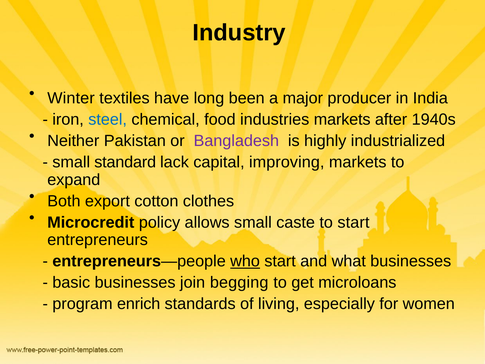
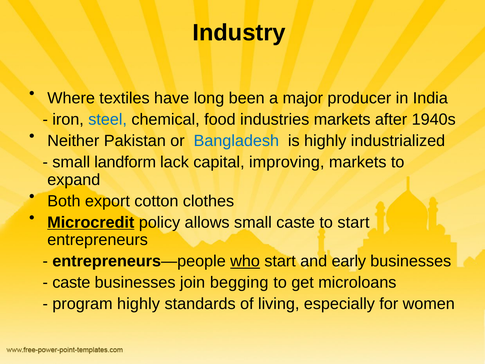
Winter: Winter -> Where
Bangladesh colour: purple -> blue
standard: standard -> landform
Microcredit underline: none -> present
what: what -> early
basic at (71, 282): basic -> caste
program enrich: enrich -> highly
